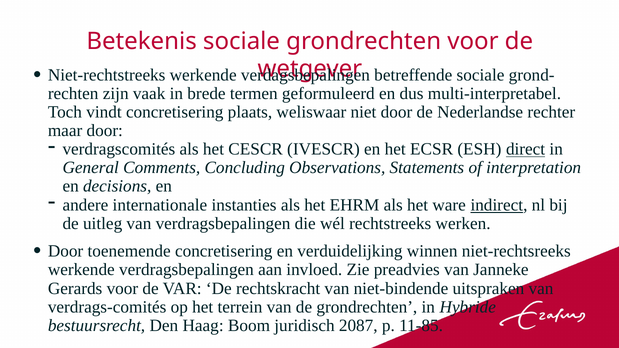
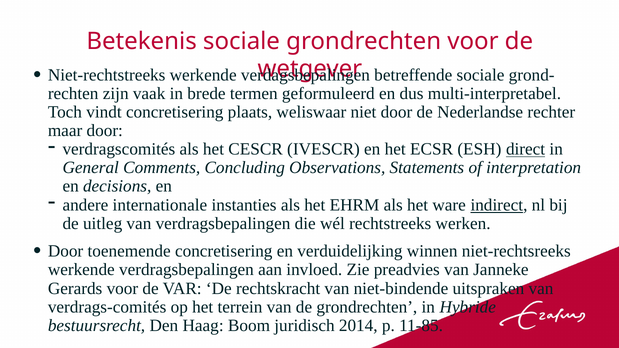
2087: 2087 -> 2014
